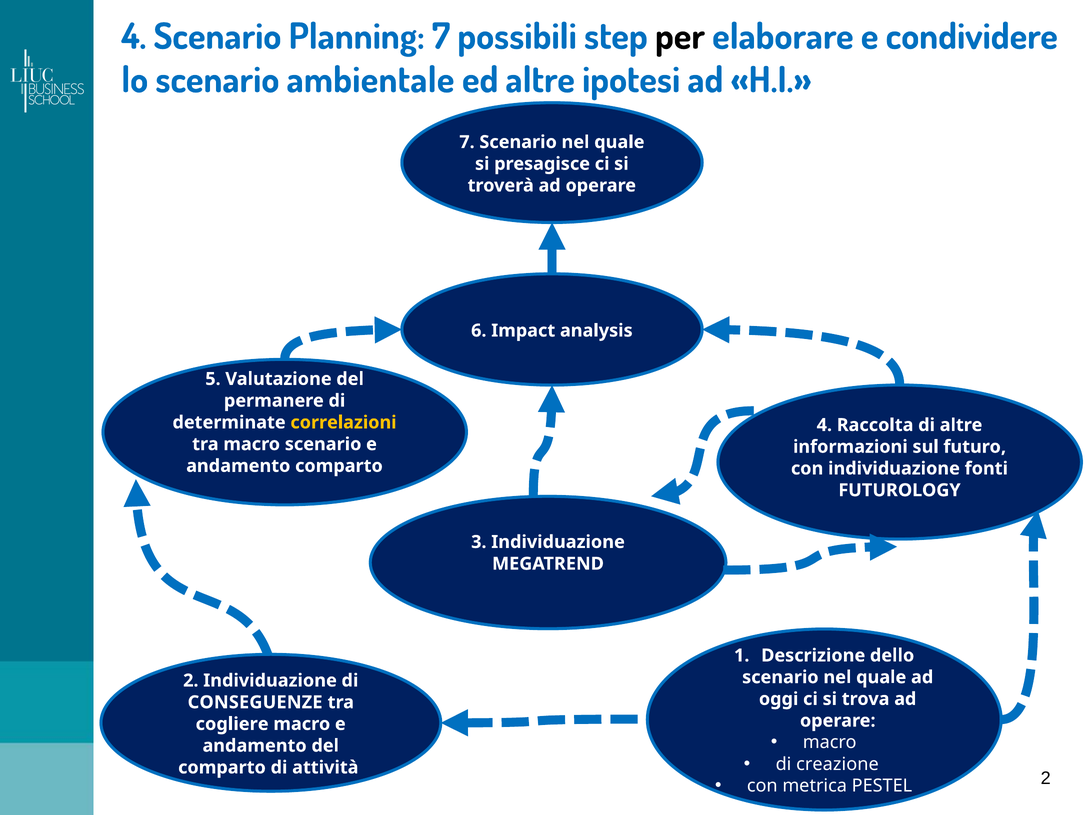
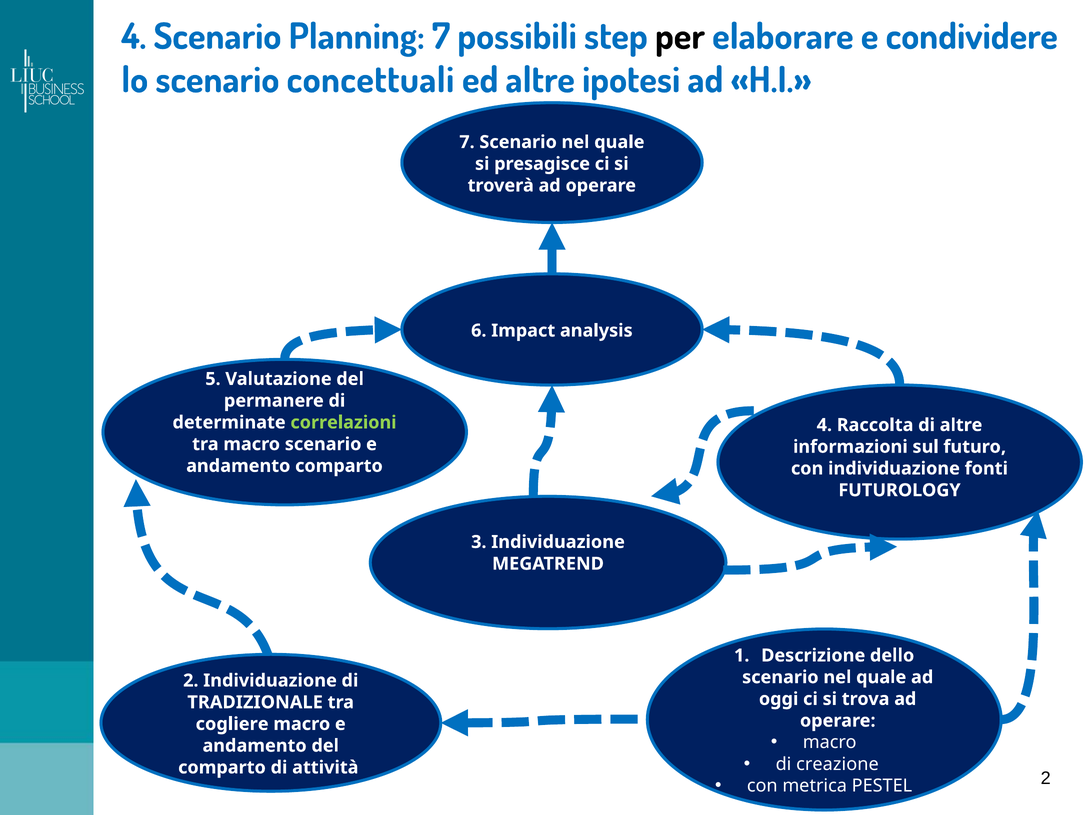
ambientale: ambientale -> concettuali
correlazioni colour: yellow -> light green
CONSEGUENZE: CONSEGUENZE -> TRADIZIONALE
